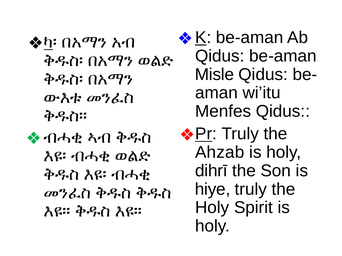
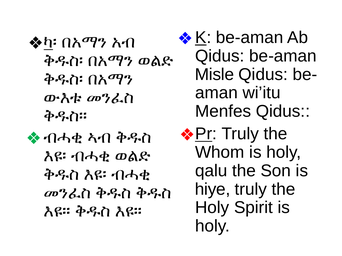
Ahzab: Ahzab -> Whom
dihrī: dihrī -> qalu
